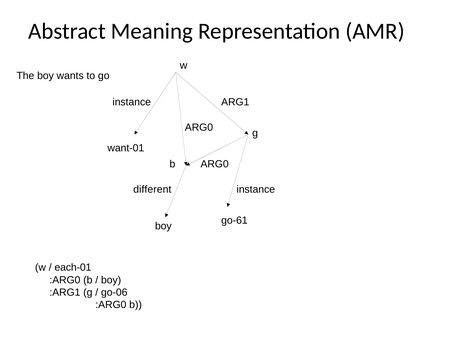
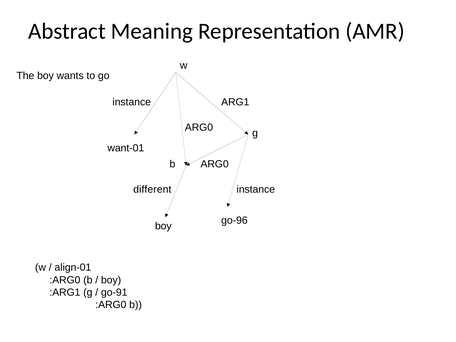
go-61: go-61 -> go-96
each-01: each-01 -> align-01
go-06: go-06 -> go-91
